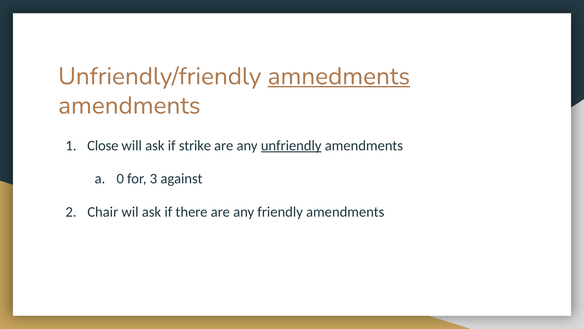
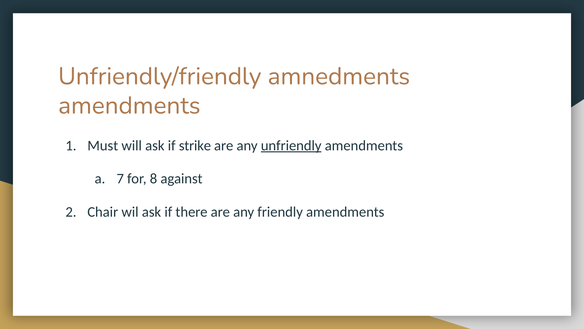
amnedments underline: present -> none
Close: Close -> Must
0: 0 -> 7
3: 3 -> 8
